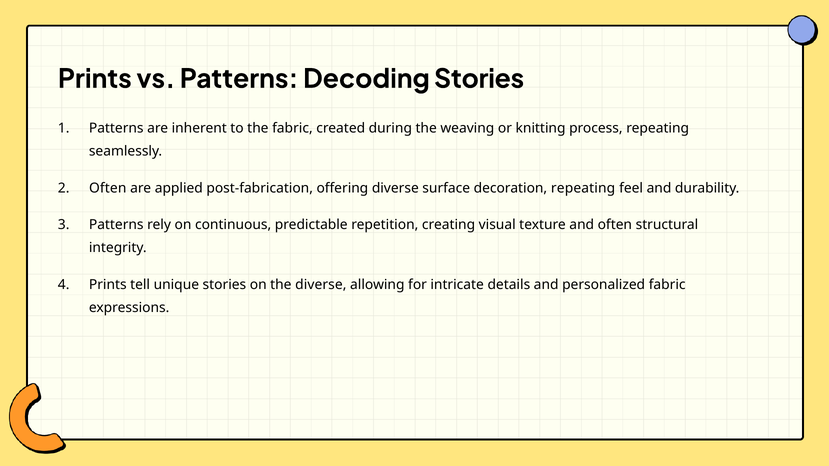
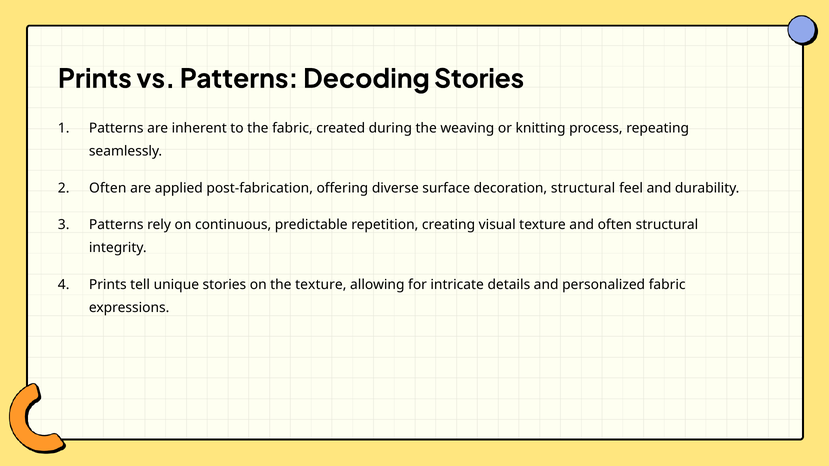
decoration repeating: repeating -> structural
the diverse: diverse -> texture
